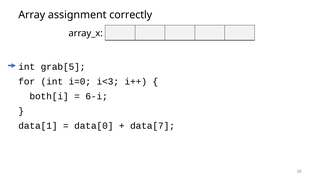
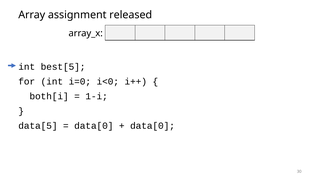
correctly: correctly -> released
grab[5: grab[5 -> best[5
i<3: i<3 -> i<0
6-i: 6-i -> 1-i
data[1: data[1 -> data[5
data[7 at (153, 126): data[7 -> data[0
